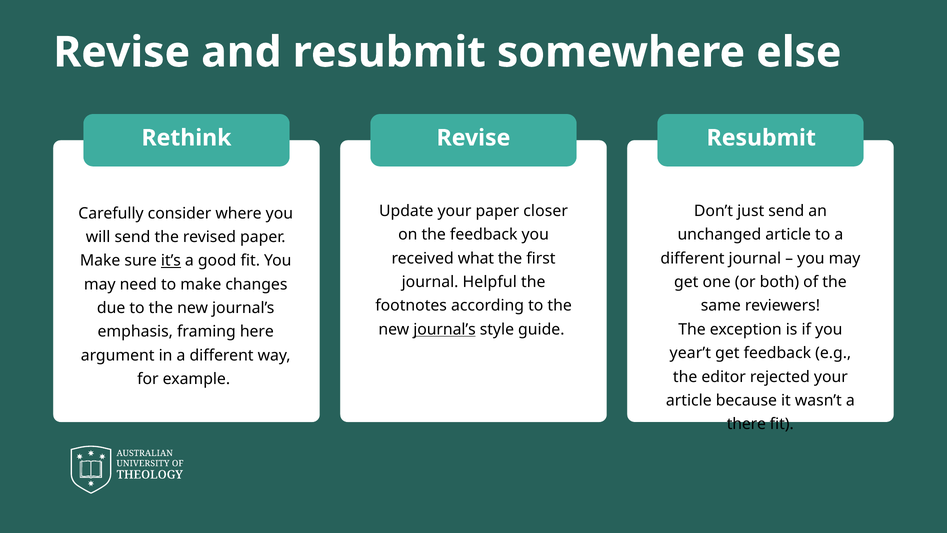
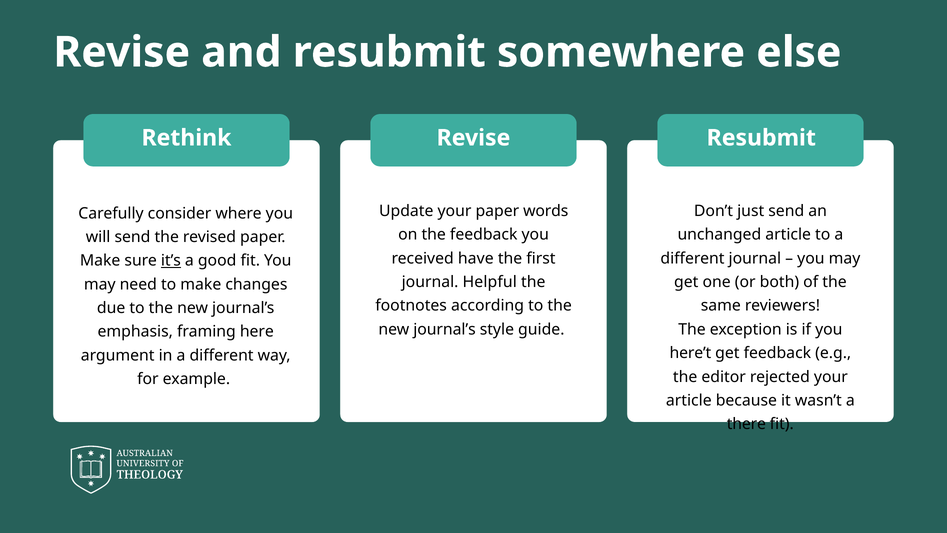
closer: closer -> words
what: what -> have
journal’s at (444, 329) underline: present -> none
year’t: year’t -> here’t
